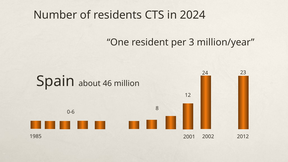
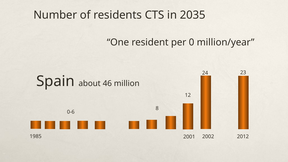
2024: 2024 -> 2035
3: 3 -> 0
